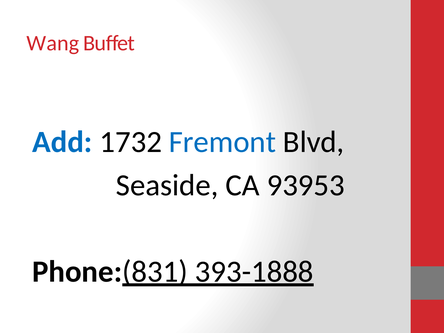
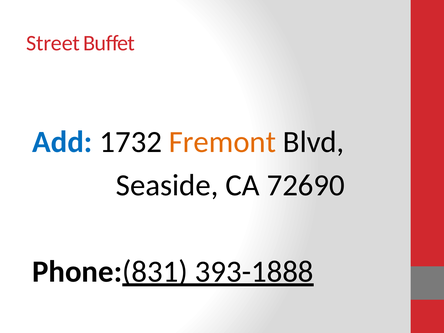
Wang: Wang -> Street
Fremont colour: blue -> orange
93953: 93953 -> 72690
